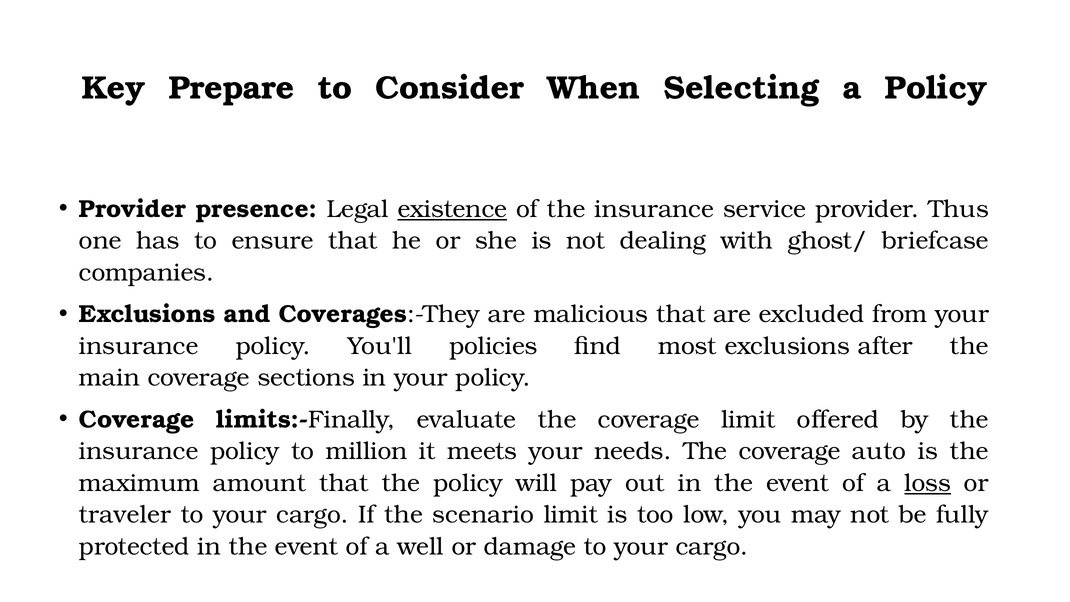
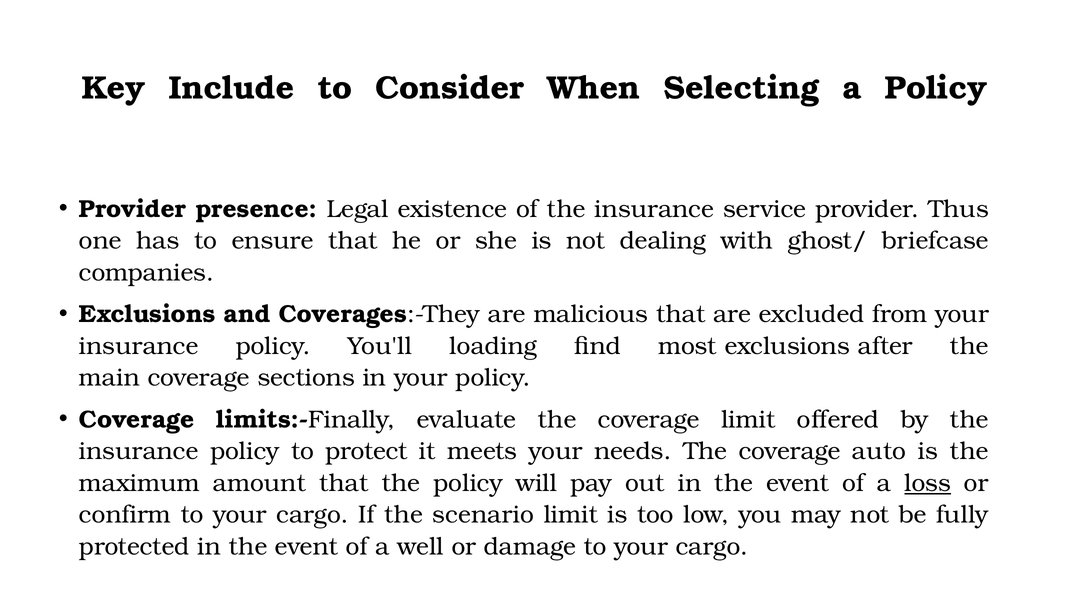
Prepare: Prepare -> Include
existence underline: present -> none
policies: policies -> loading
million: million -> protect
traveler: traveler -> confirm
